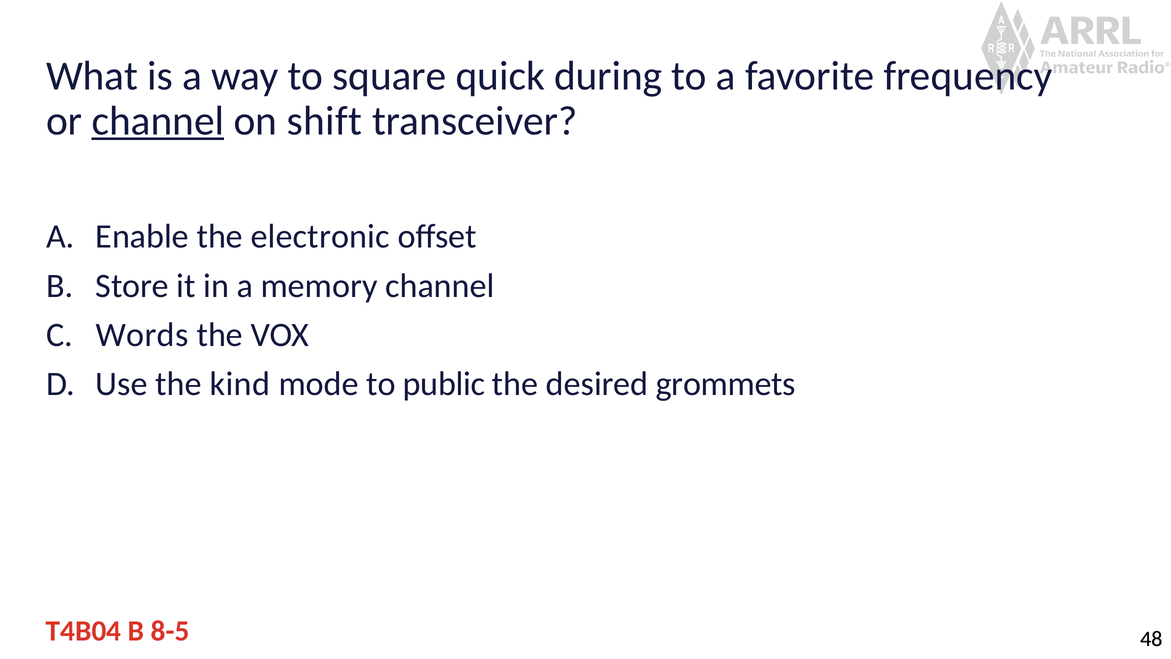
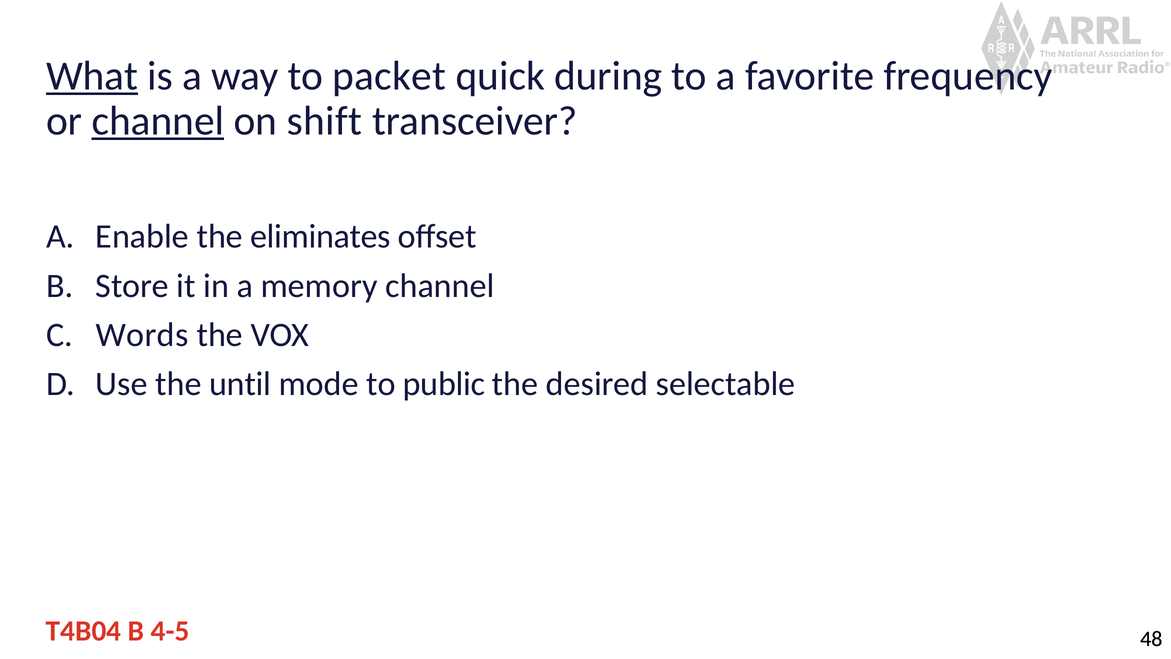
What underline: none -> present
square: square -> packet
electronic: electronic -> eliminates
kind: kind -> until
grommets: grommets -> selectable
8-5: 8-5 -> 4-5
